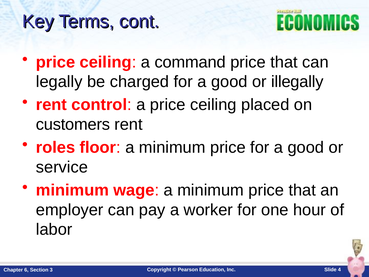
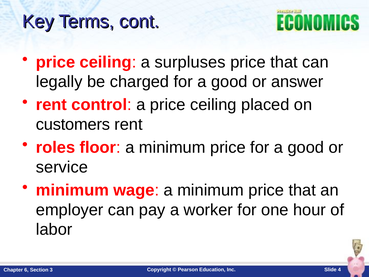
command: command -> surpluses
illegally: illegally -> answer
